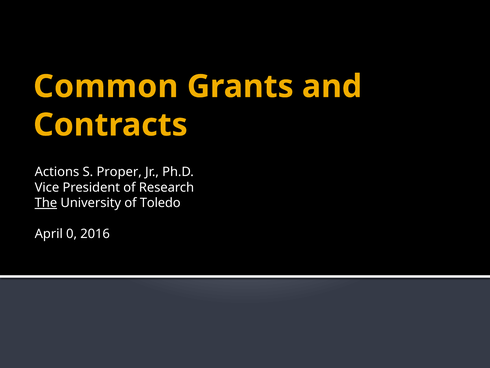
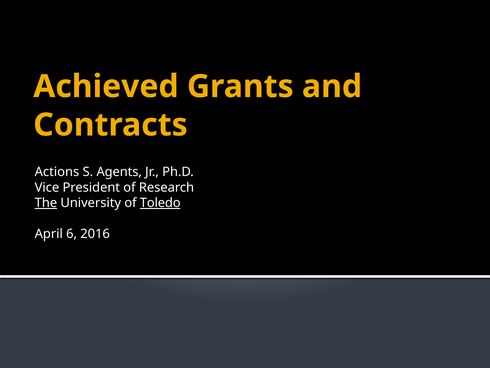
Common: Common -> Achieved
Proper: Proper -> Agents
Toledo underline: none -> present
0: 0 -> 6
